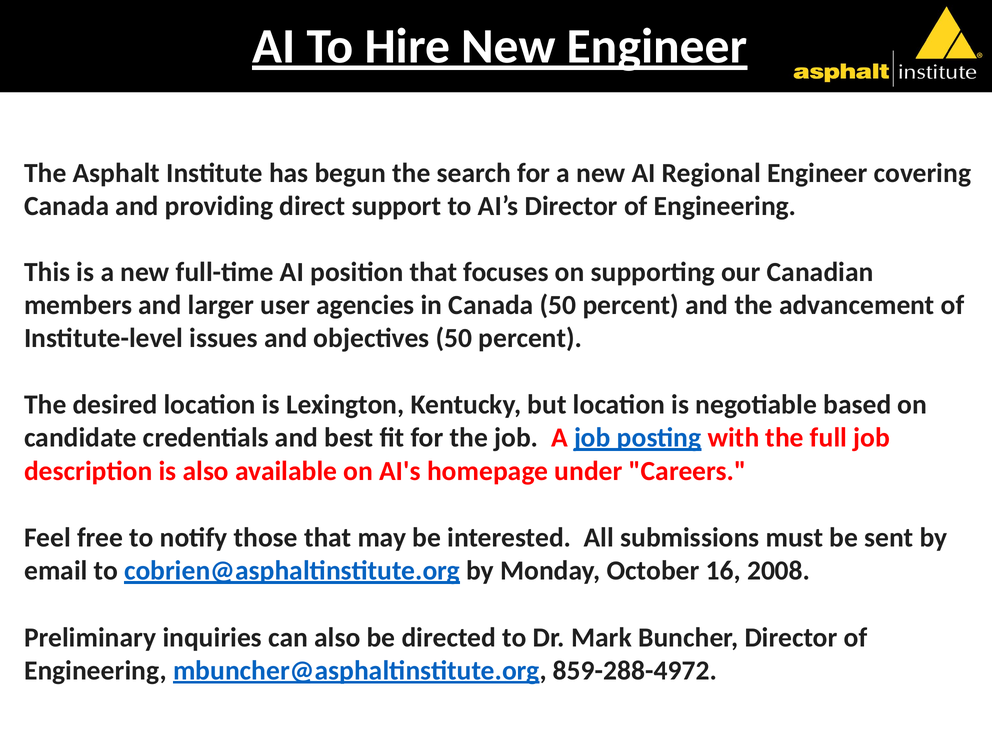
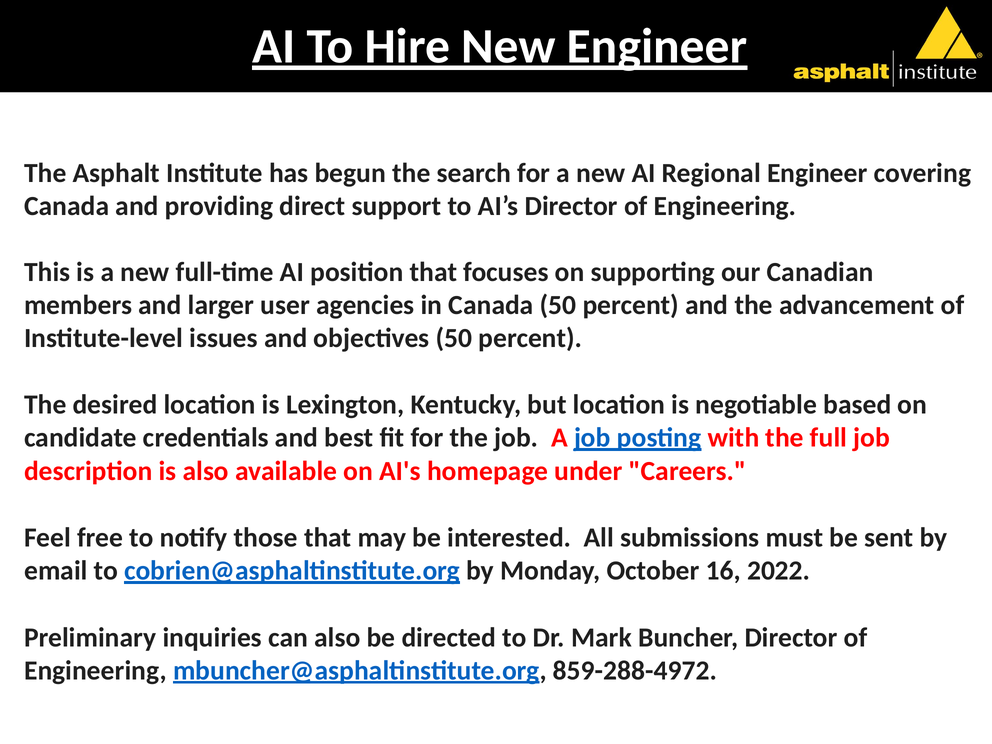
2008: 2008 -> 2022
